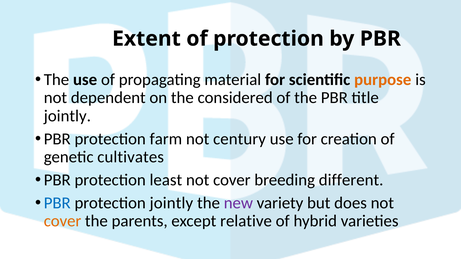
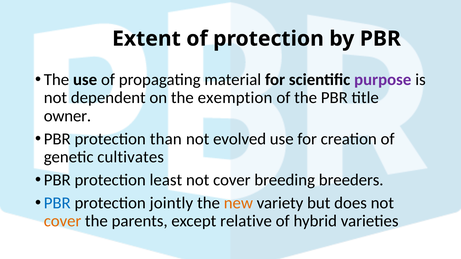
purpose colour: orange -> purple
considered: considered -> exemption
jointly at (67, 116): jointly -> owner
farm: farm -> than
century: century -> evolved
different: different -> breeders
new colour: purple -> orange
